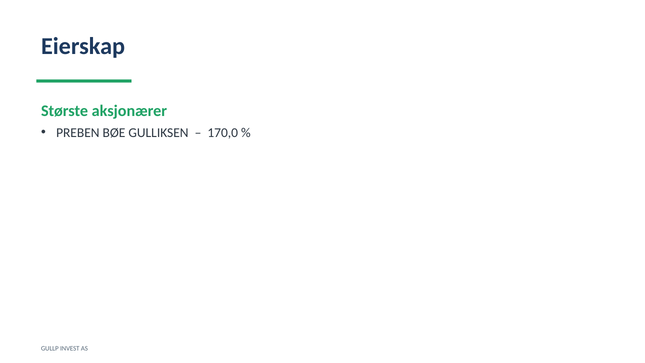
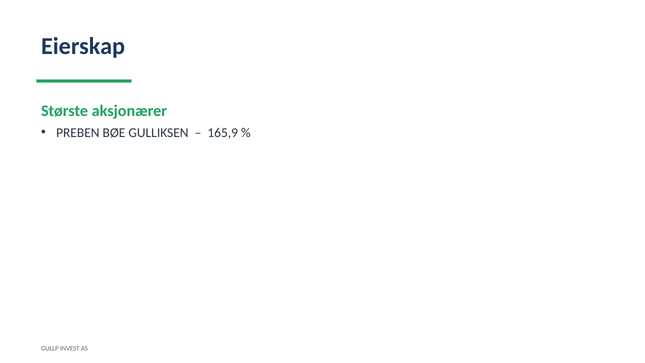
170,0: 170,0 -> 165,9
